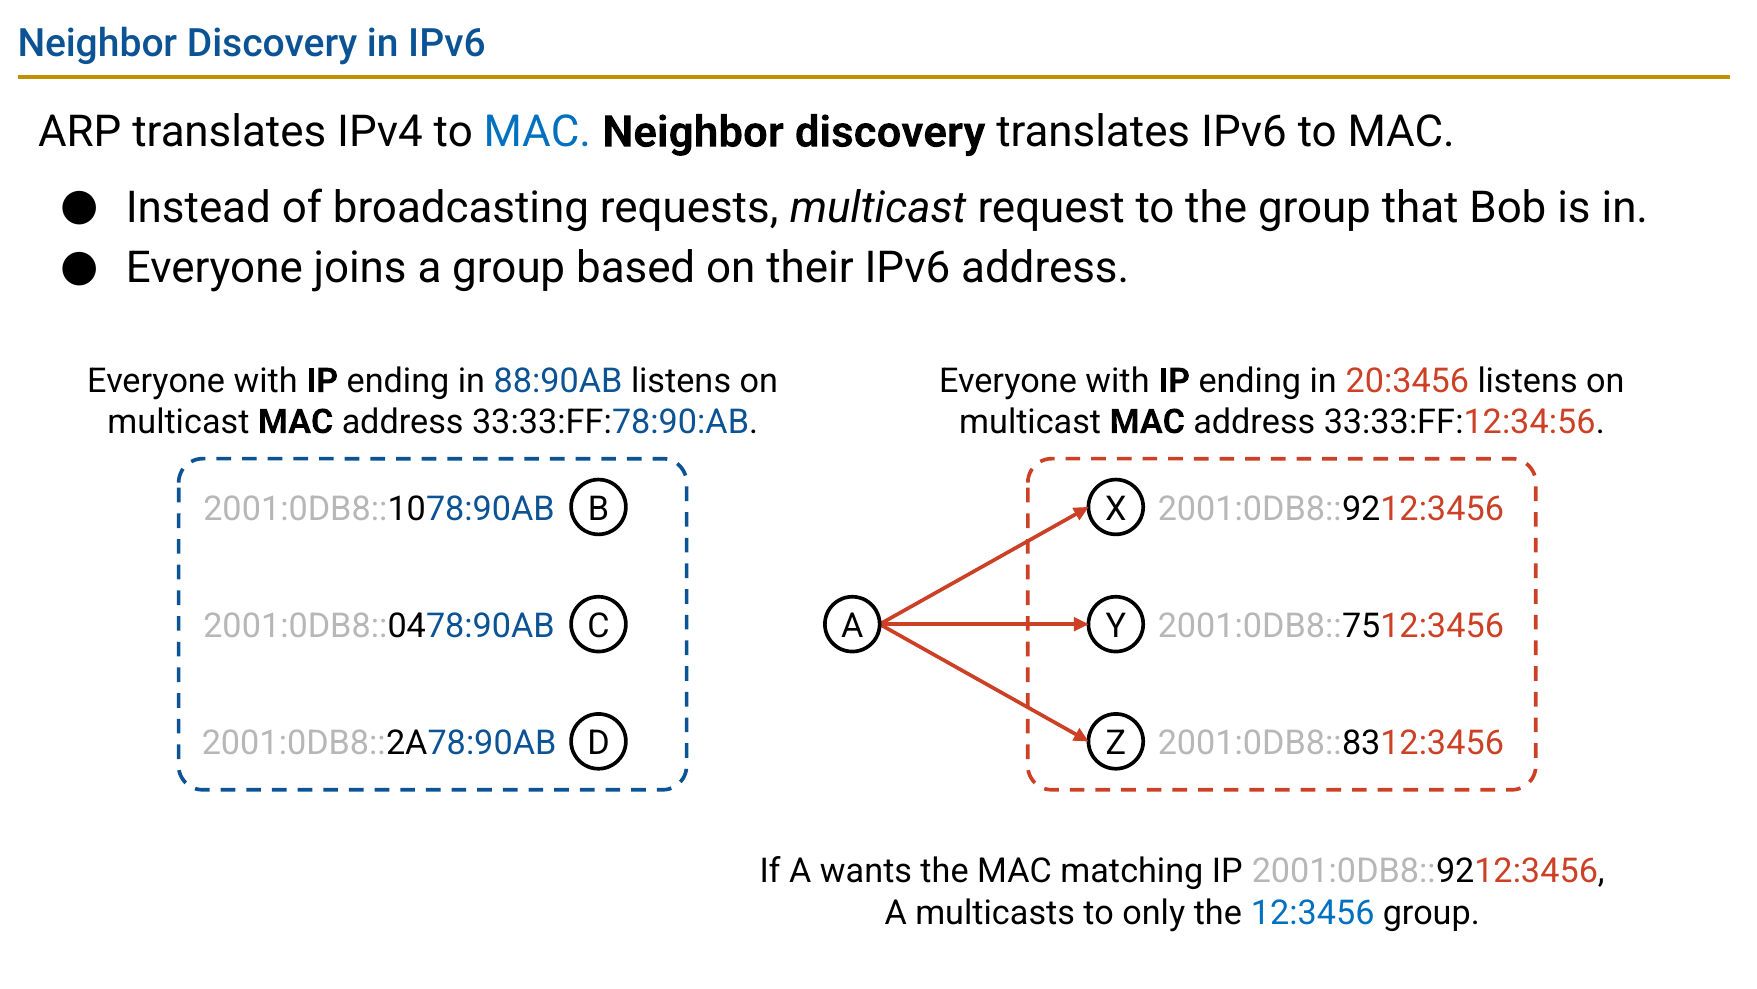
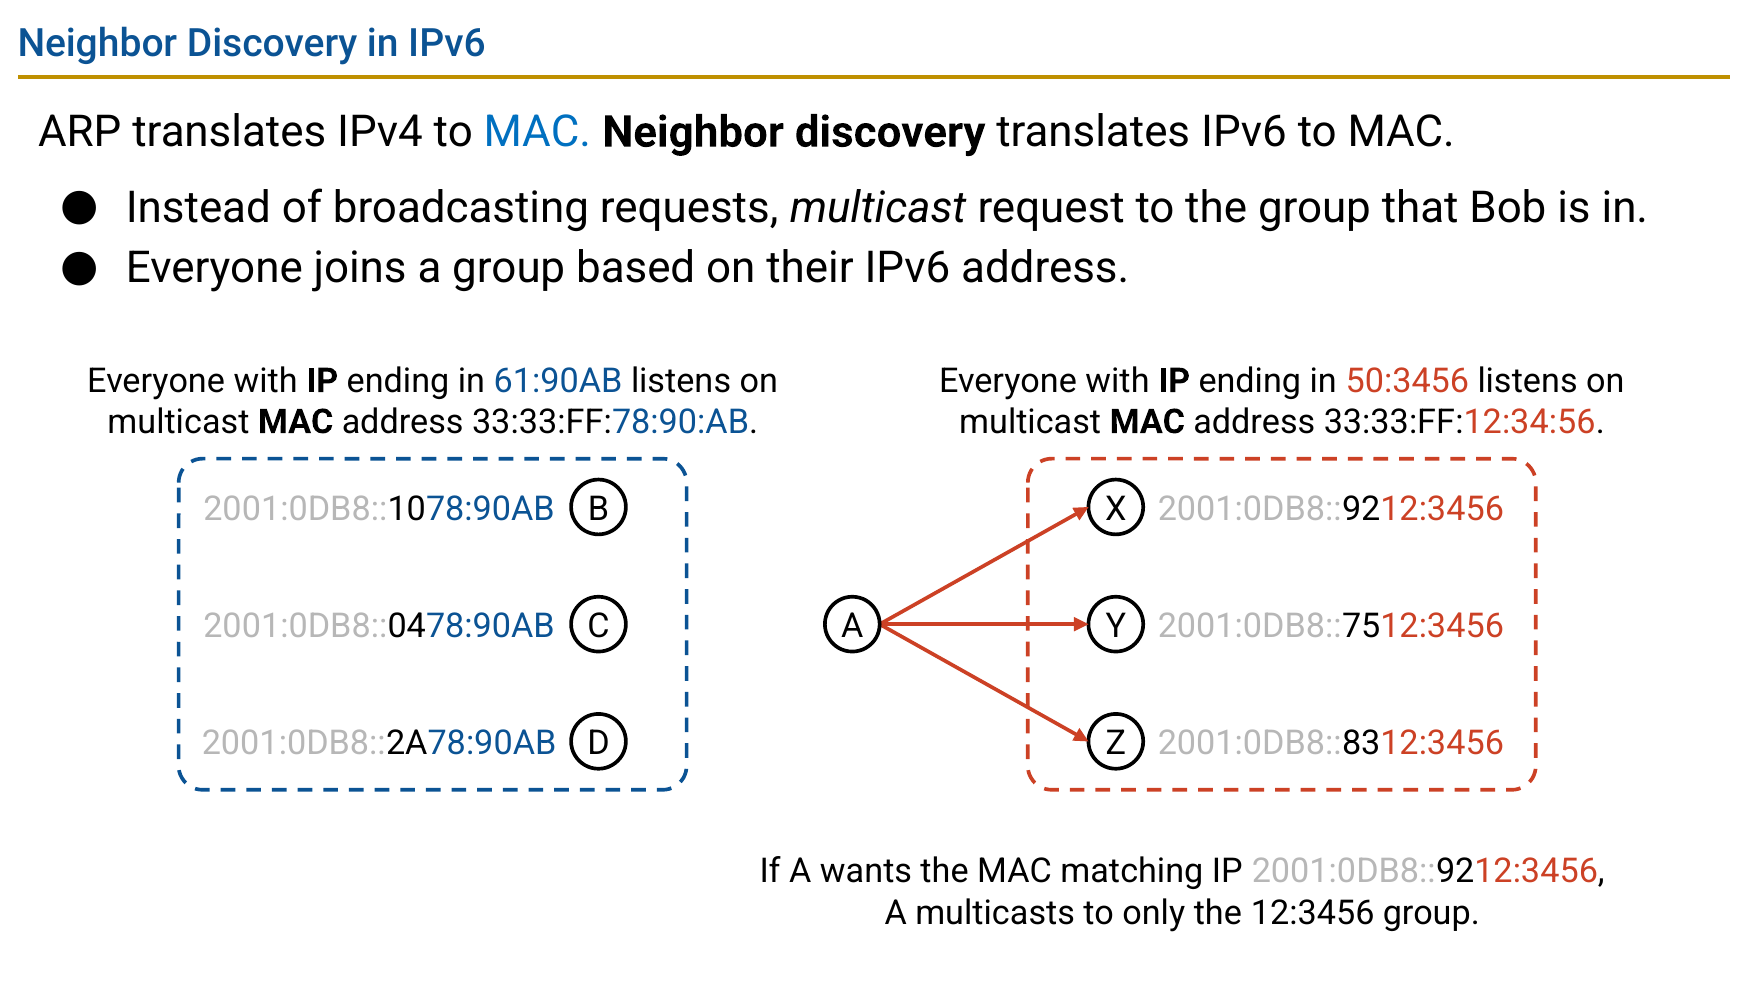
88:90AB: 88:90AB -> 61:90AB
20:3456: 20:3456 -> 50:3456
12:3456 colour: blue -> black
